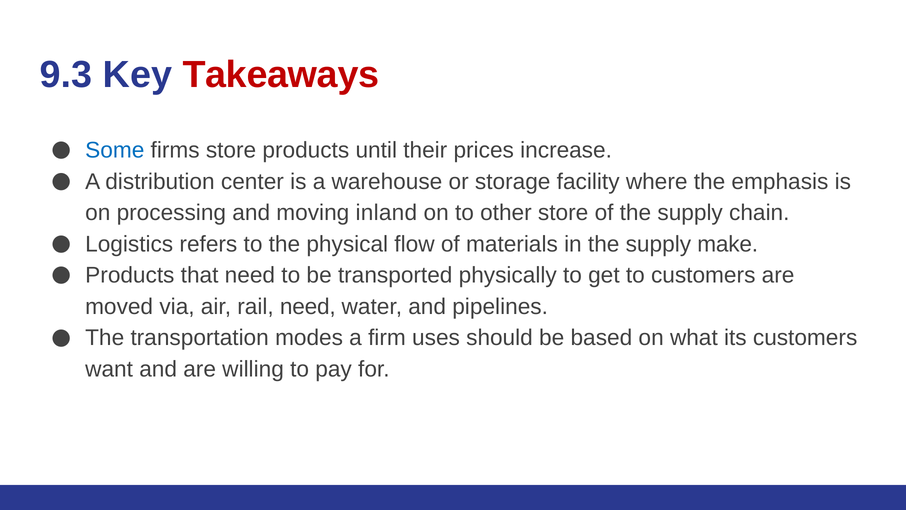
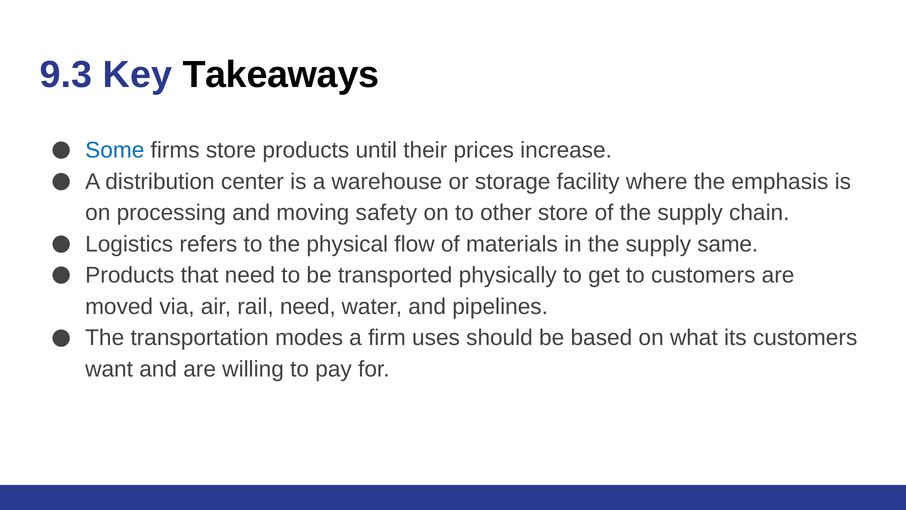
Takeaways colour: red -> black
inland: inland -> safety
make: make -> same
